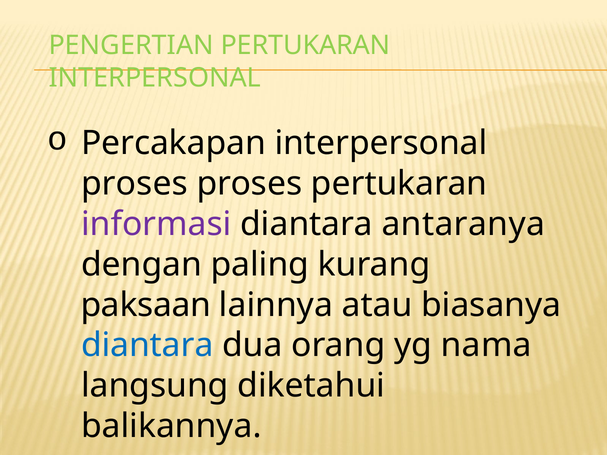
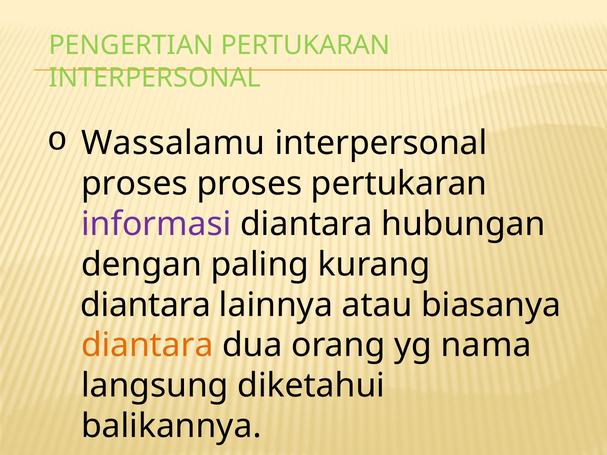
Percakapan: Percakapan -> Wassalamu
antaranya: antaranya -> hubungan
paksaan at (146, 305): paksaan -> diantara
diantara at (147, 346) colour: blue -> orange
